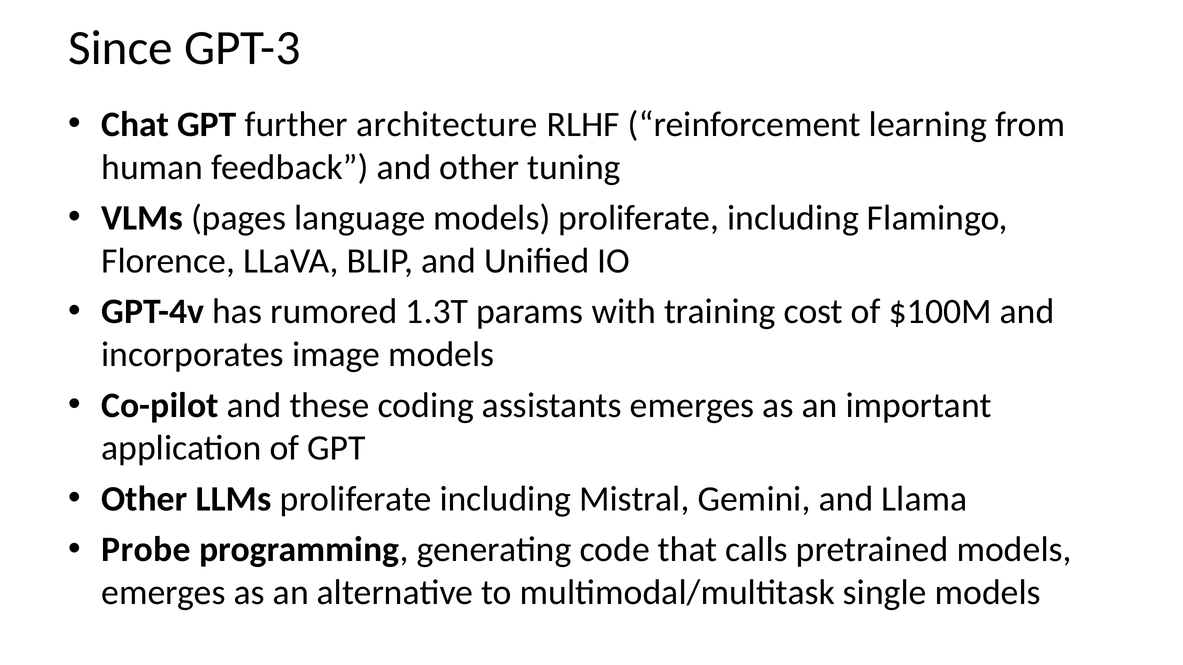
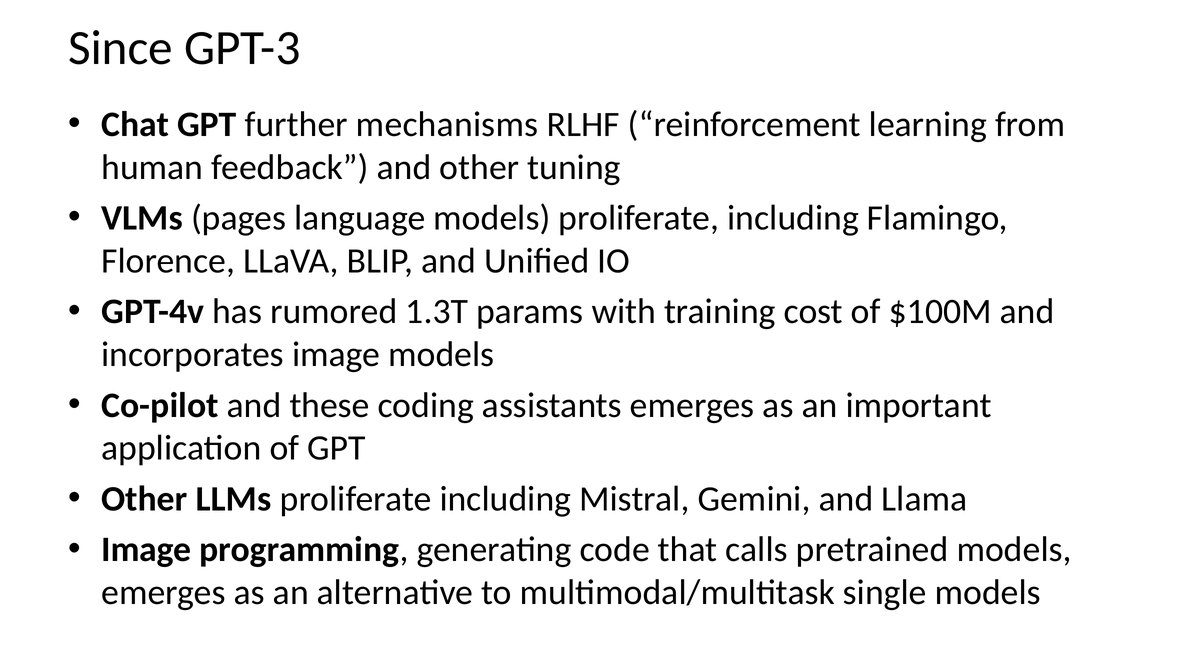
architecture: architecture -> mechanisms
Probe at (146, 550): Probe -> Image
